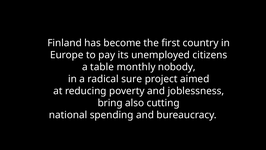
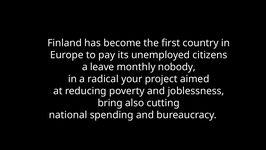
table: table -> leave
sure: sure -> your
